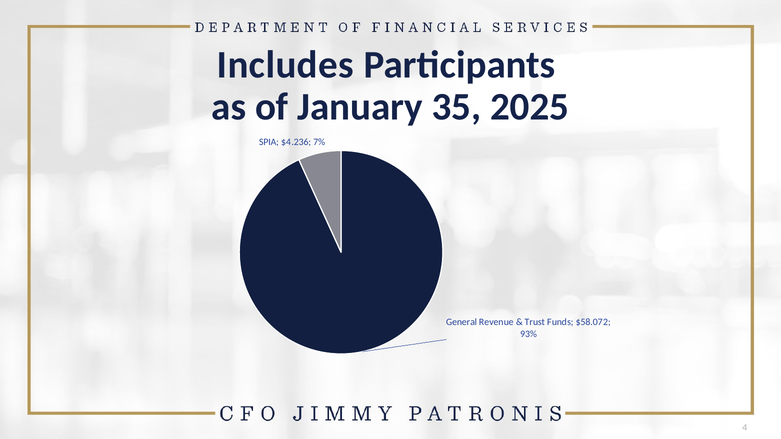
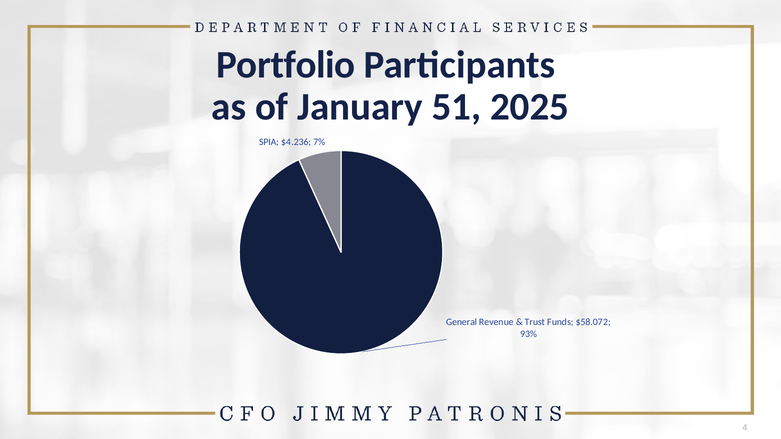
Includes: Includes -> Portfolio
35: 35 -> 51
